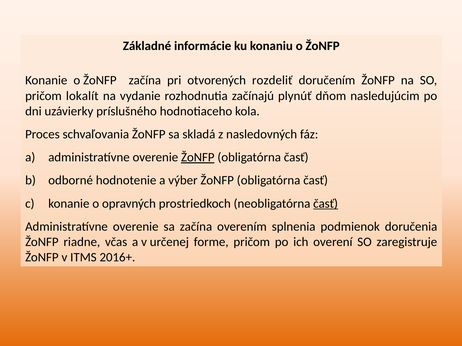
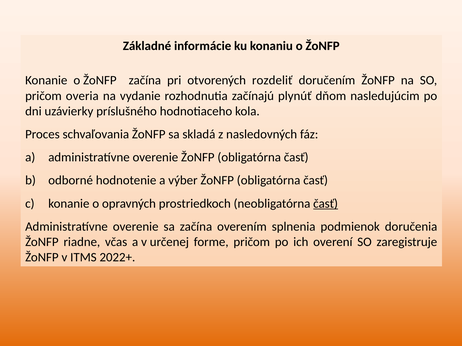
lokalít: lokalít -> overia
ŽoNFP at (198, 158) underline: present -> none
2016+: 2016+ -> 2022+
